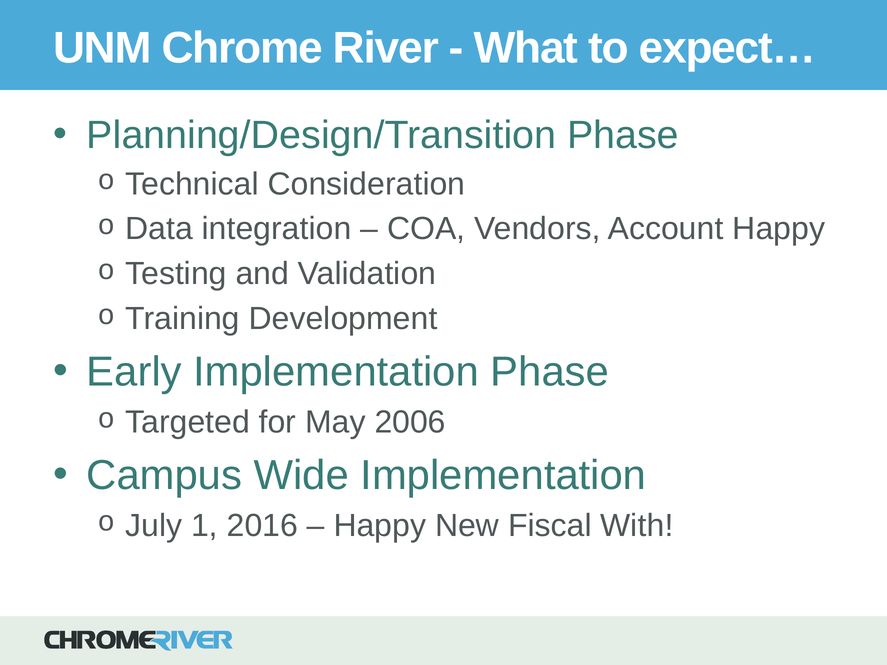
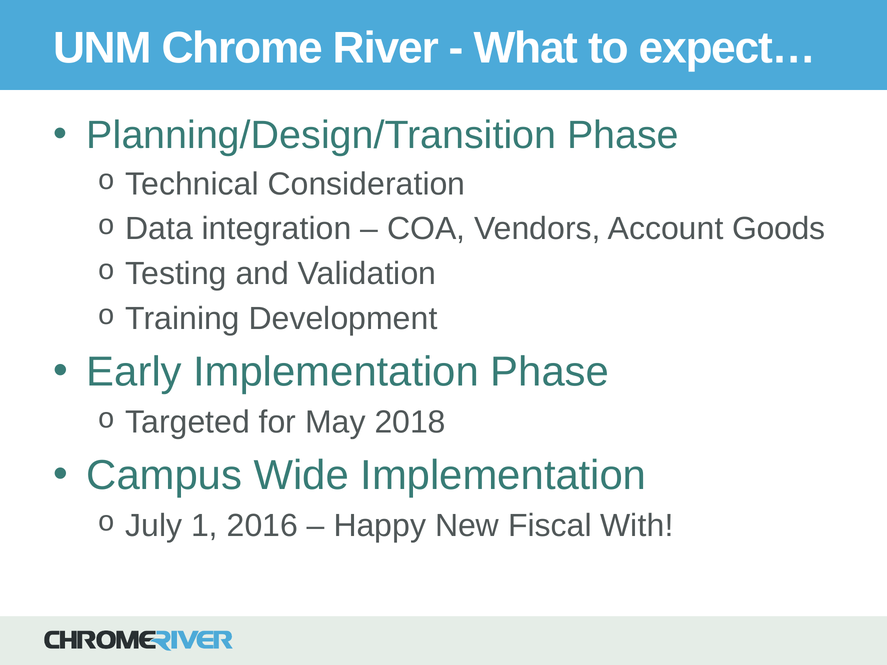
Account Happy: Happy -> Goods
2006: 2006 -> 2018
